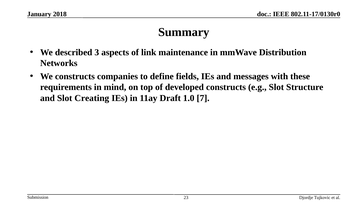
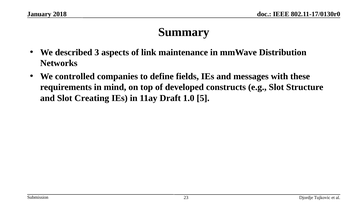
We constructs: constructs -> controlled
7: 7 -> 5
